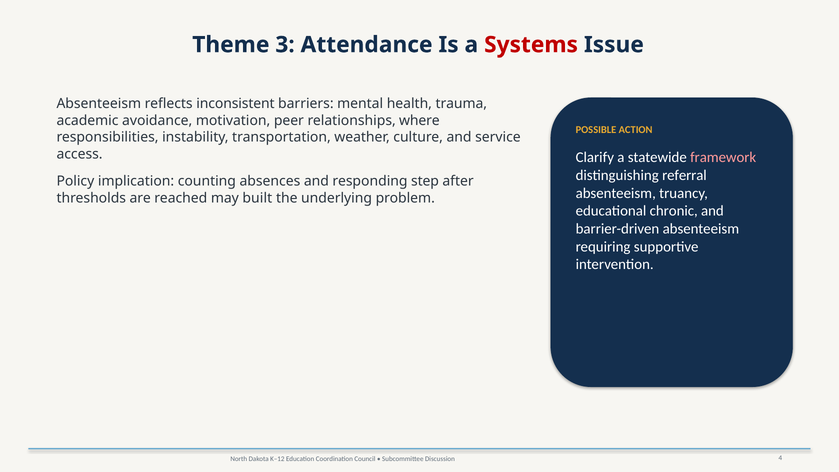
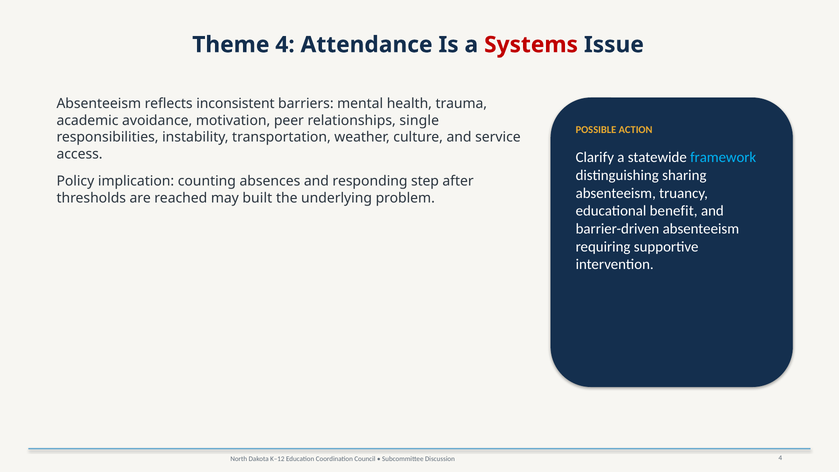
Theme 3: 3 -> 4
where: where -> single
framework colour: pink -> light blue
referral: referral -> sharing
chronic: chronic -> benefit
